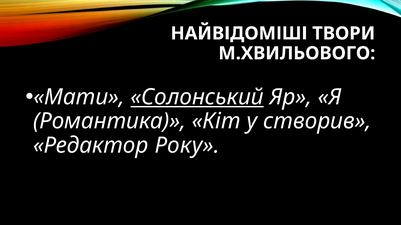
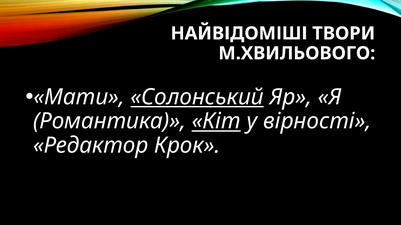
Кіт underline: none -> present
створив: створив -> вірності
Року: Року -> Крок
